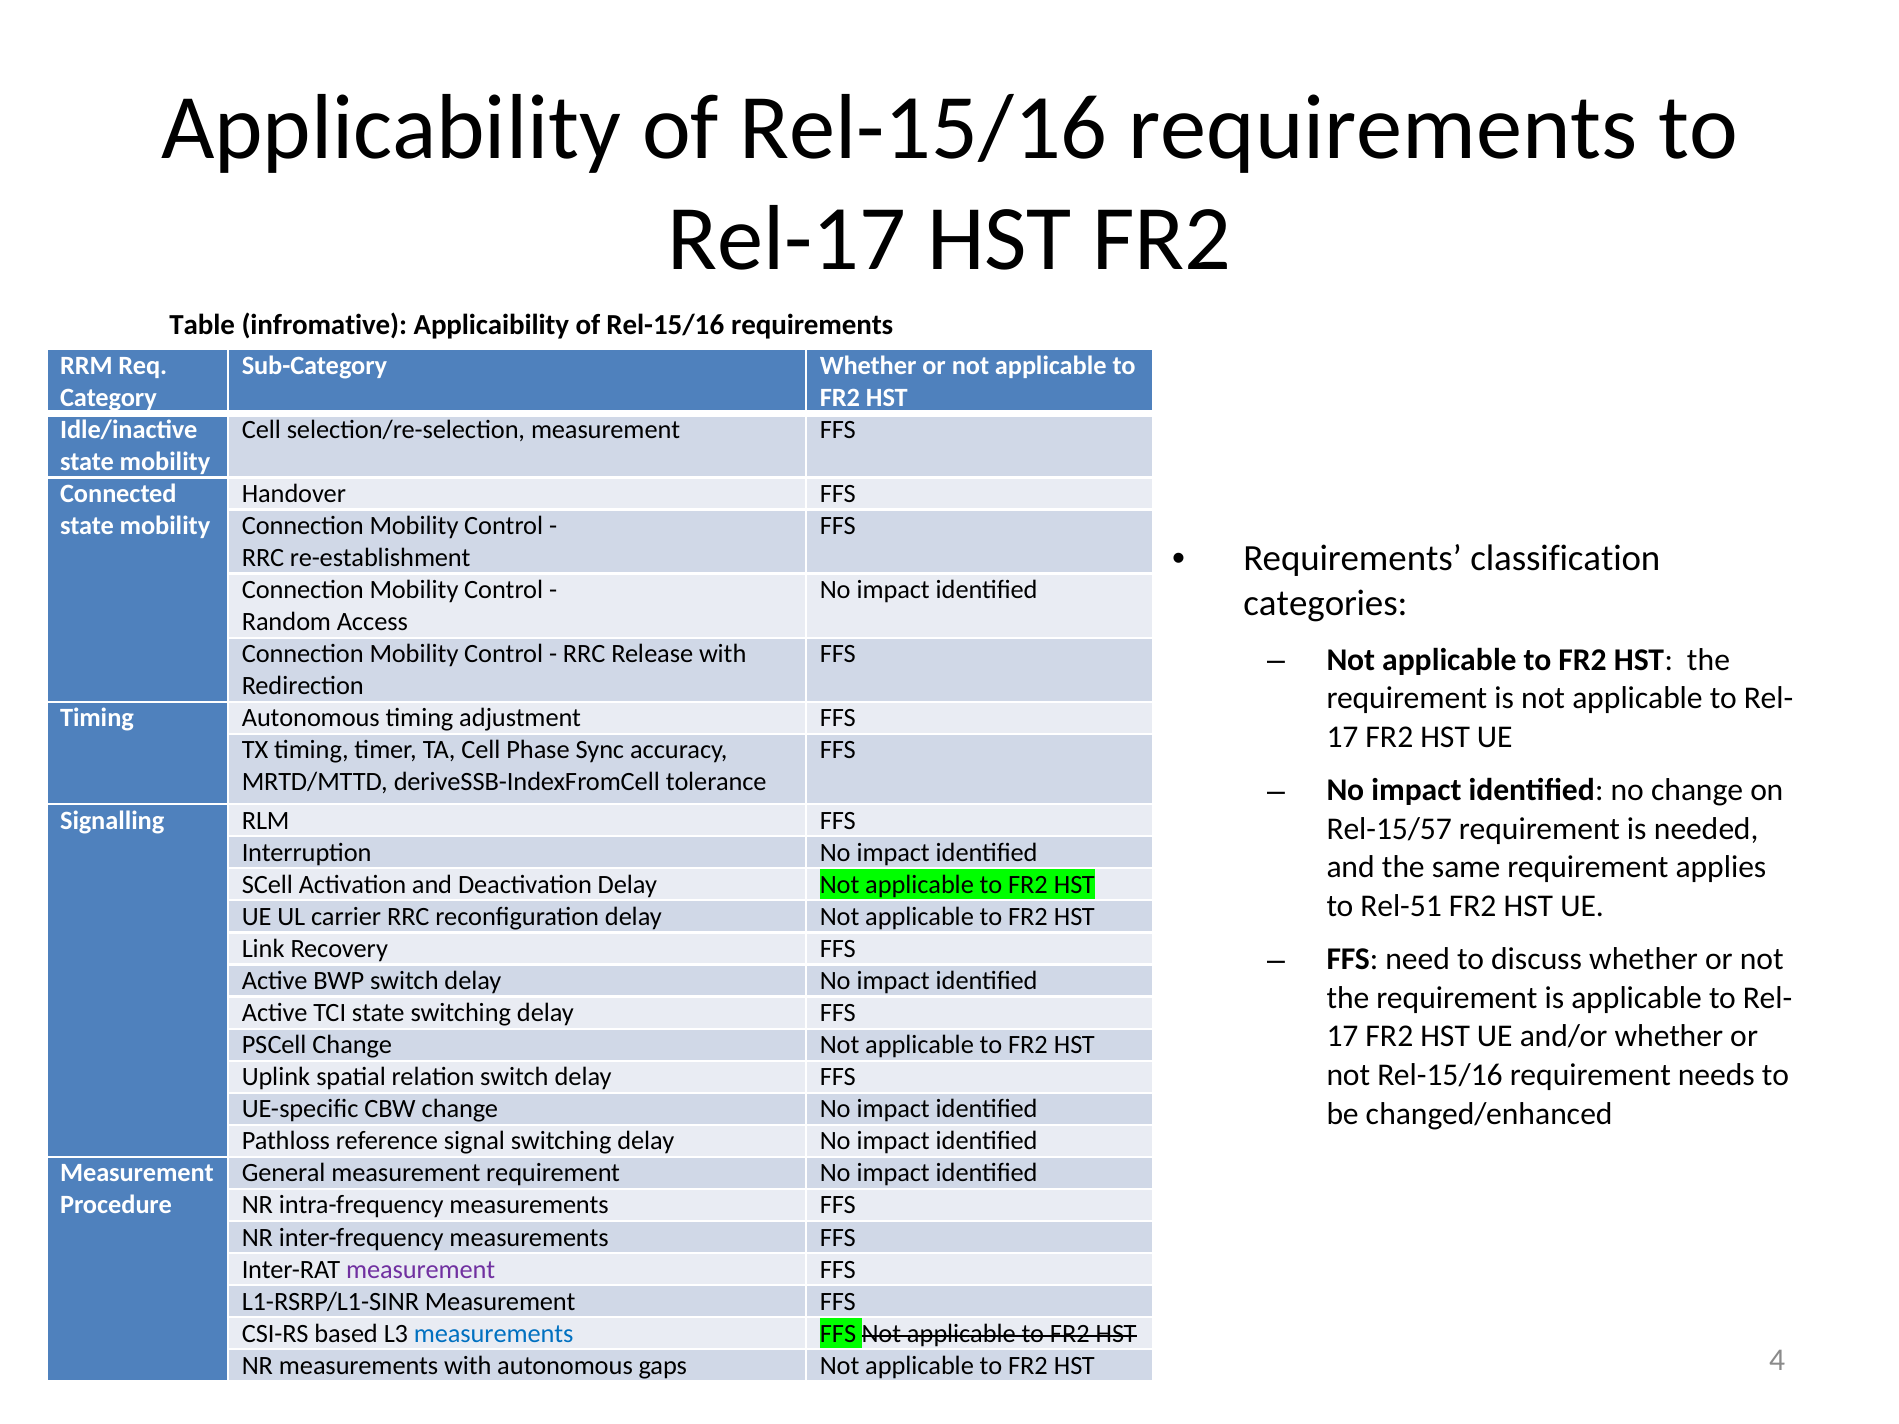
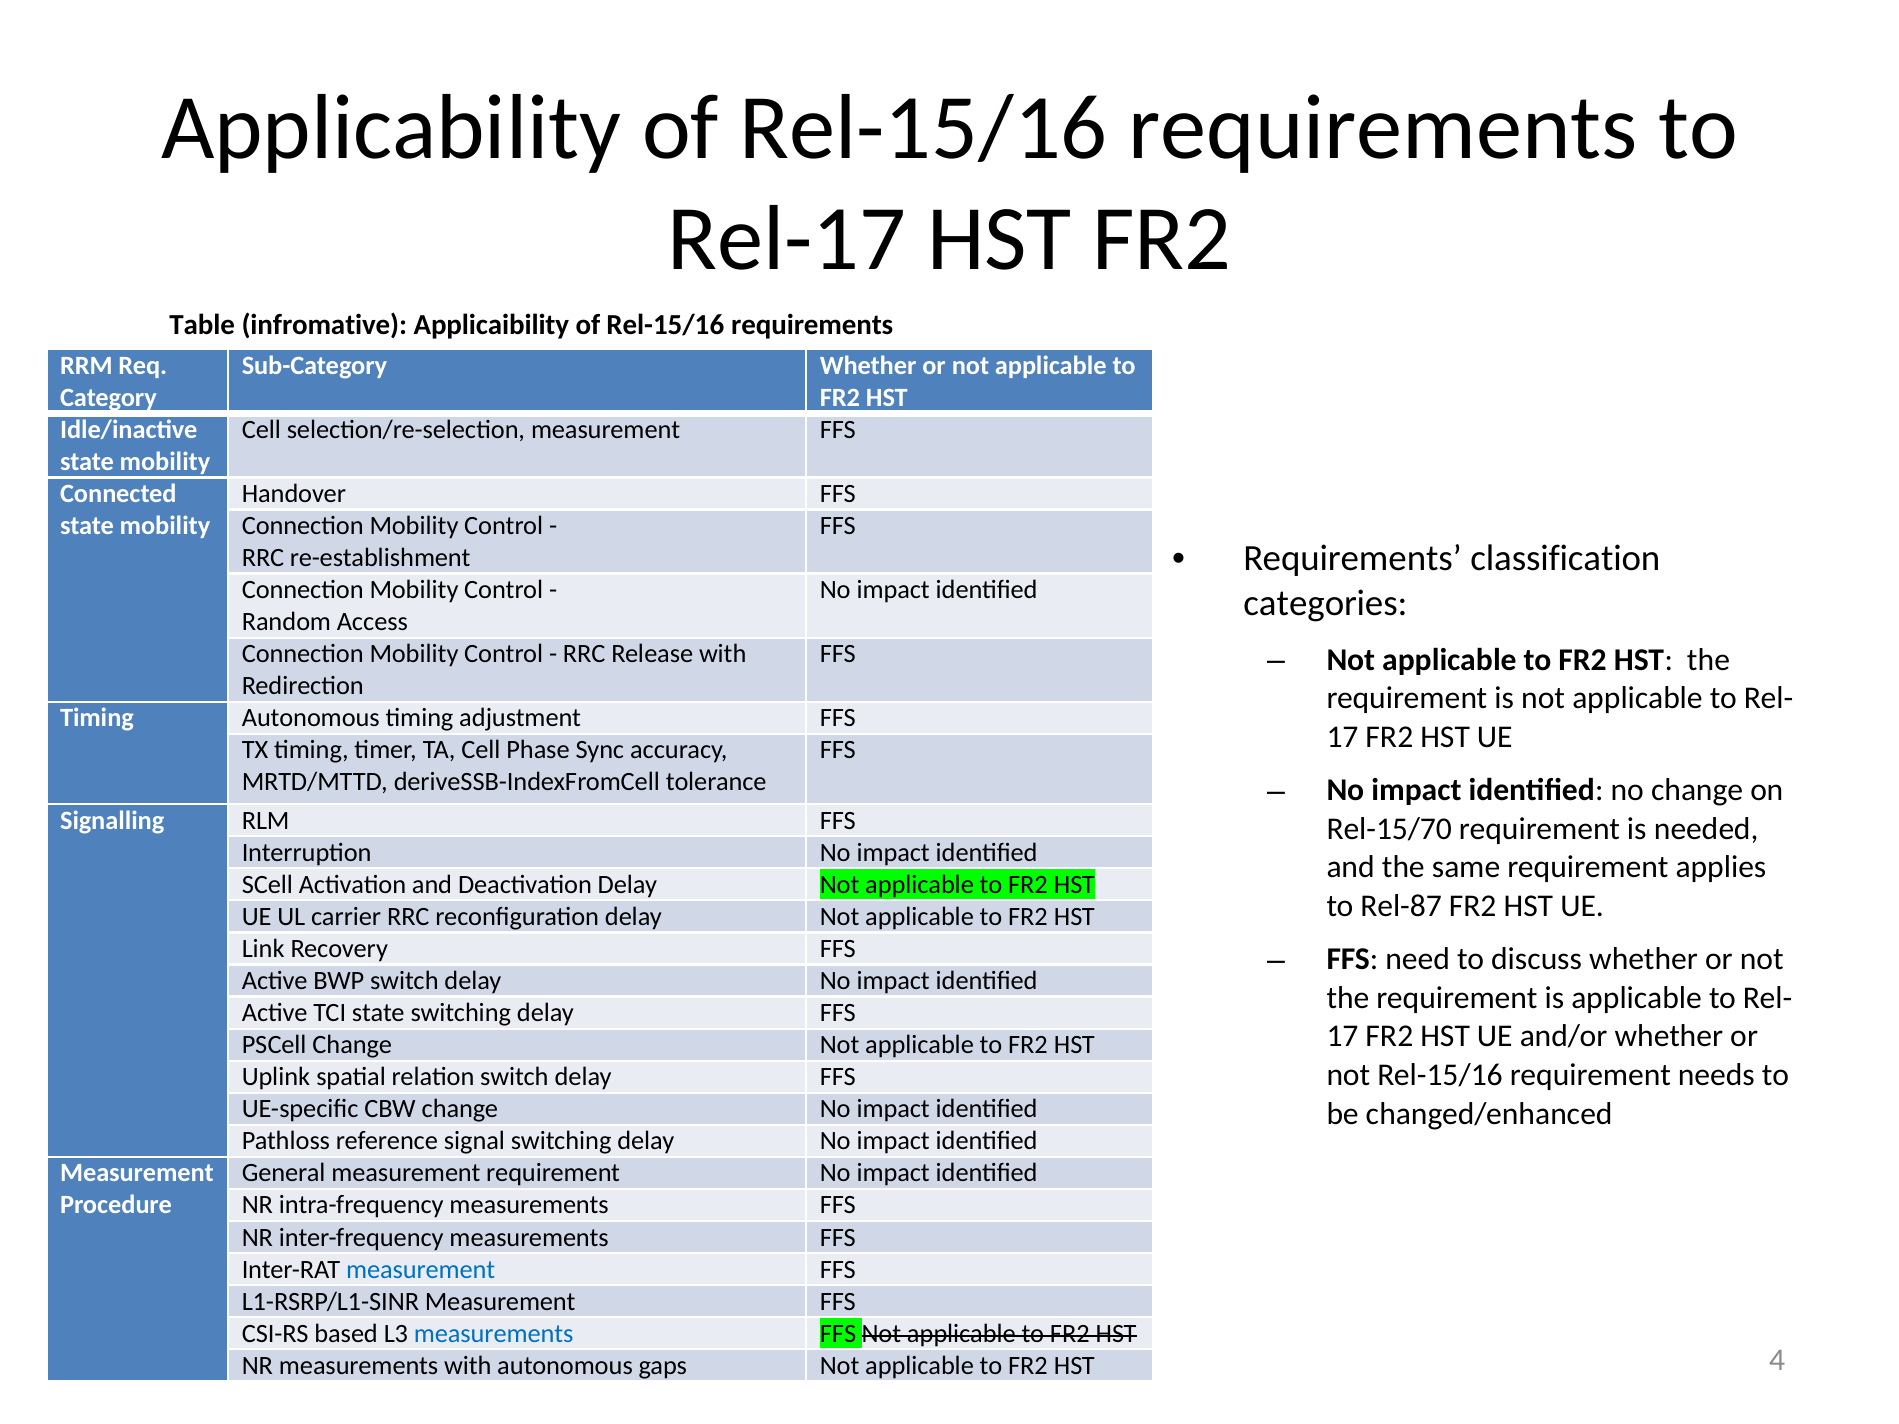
Rel-15/57: Rel-15/57 -> Rel-15/70
Rel-51: Rel-51 -> Rel-87
measurement at (421, 1270) colour: purple -> blue
